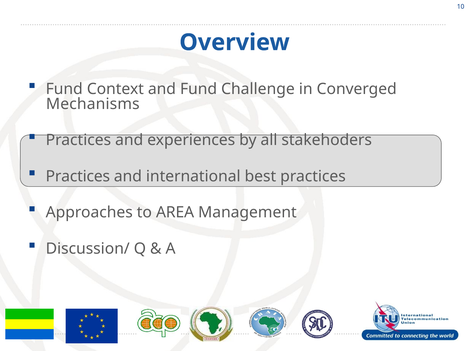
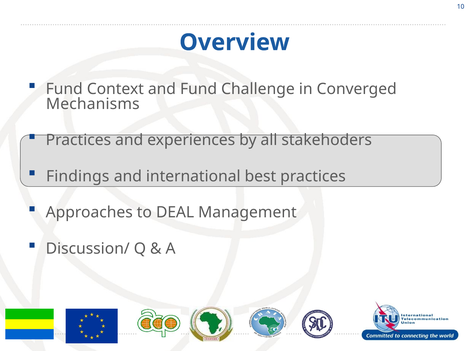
Practices at (78, 177): Practices -> Findings
AREA: AREA -> DEAL
